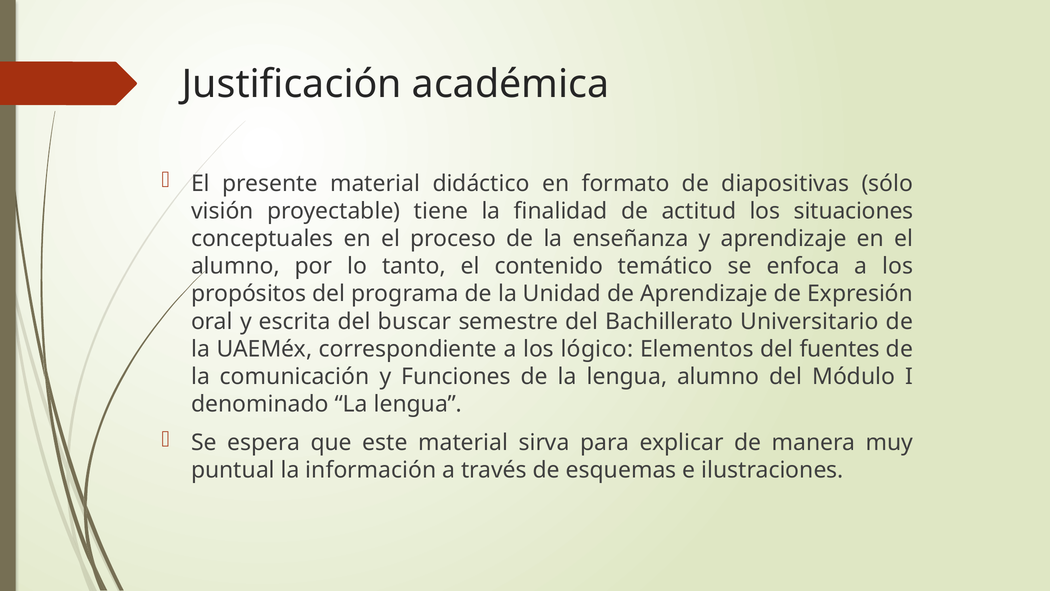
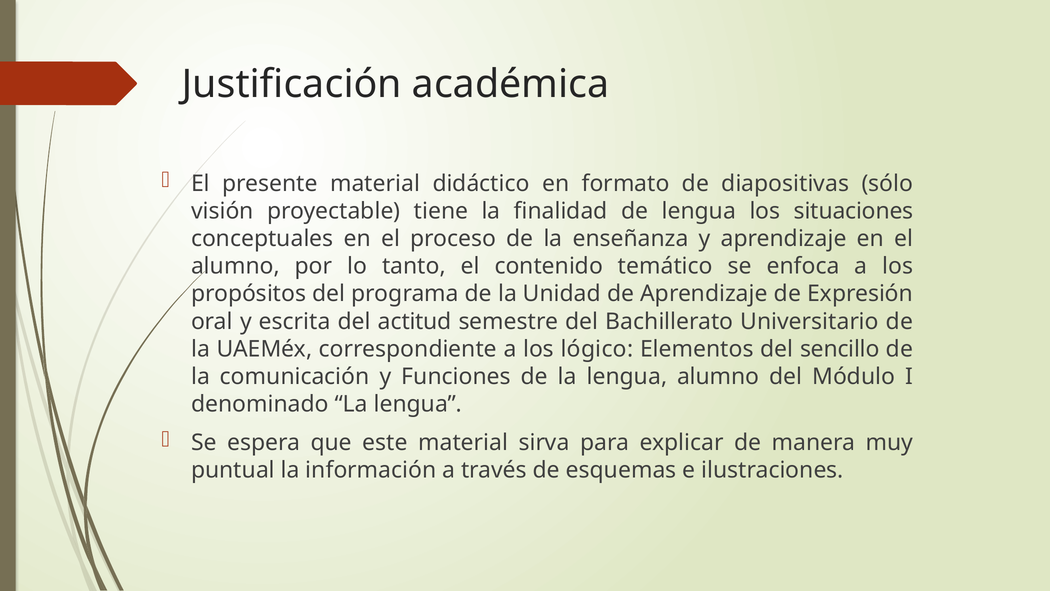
de actitud: actitud -> lengua
buscar: buscar -> actitud
fuentes: fuentes -> sencillo
